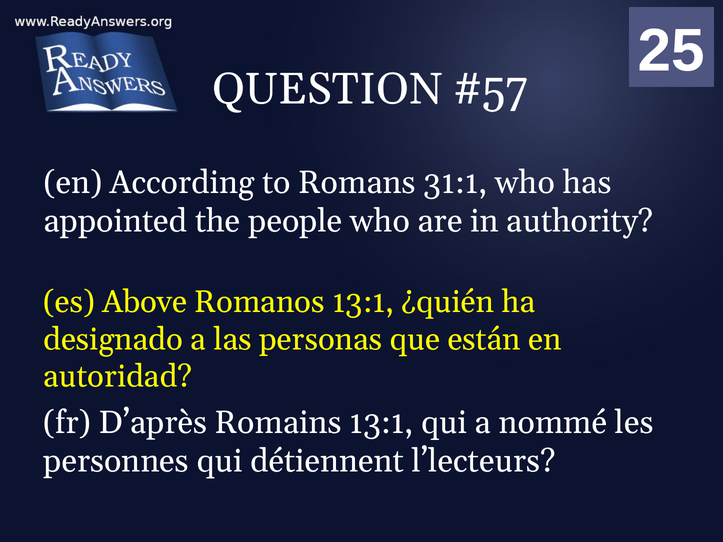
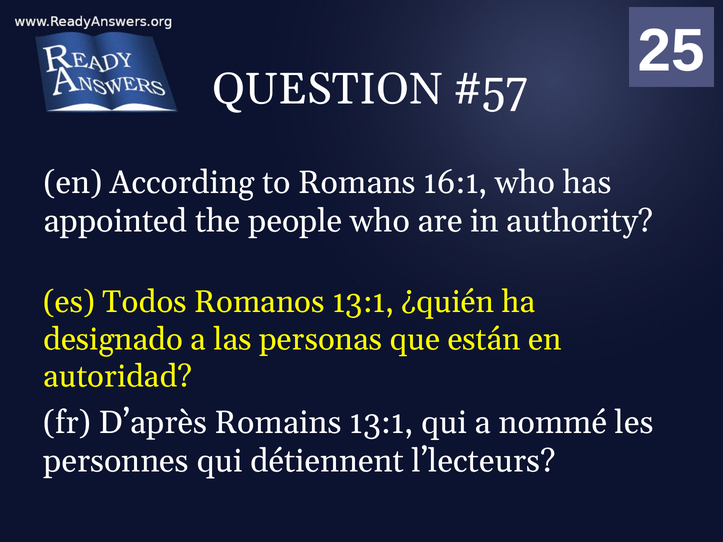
31:1: 31:1 -> 16:1
Above: Above -> Todos
